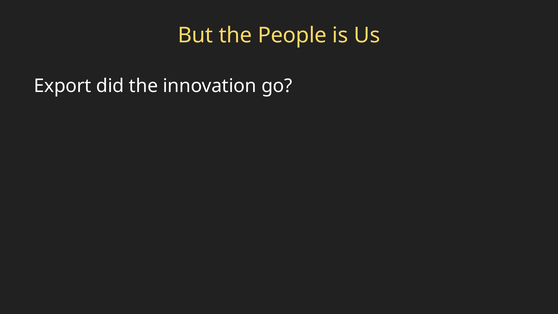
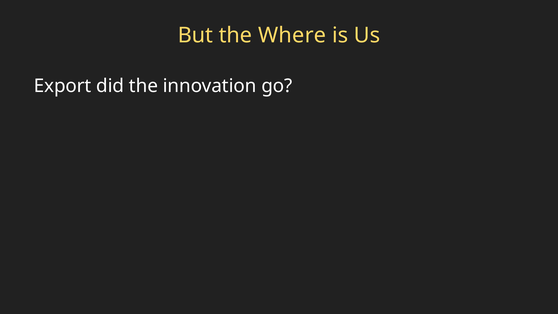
People: People -> Where
